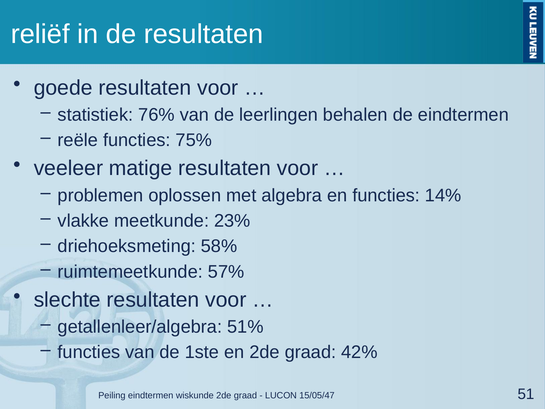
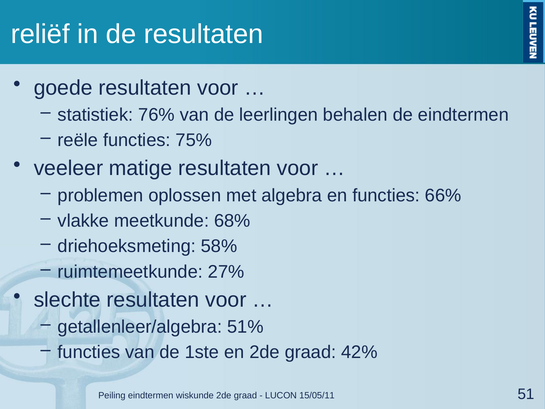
14%: 14% -> 66%
23%: 23% -> 68%
57%: 57% -> 27%
15/05/47: 15/05/47 -> 15/05/11
